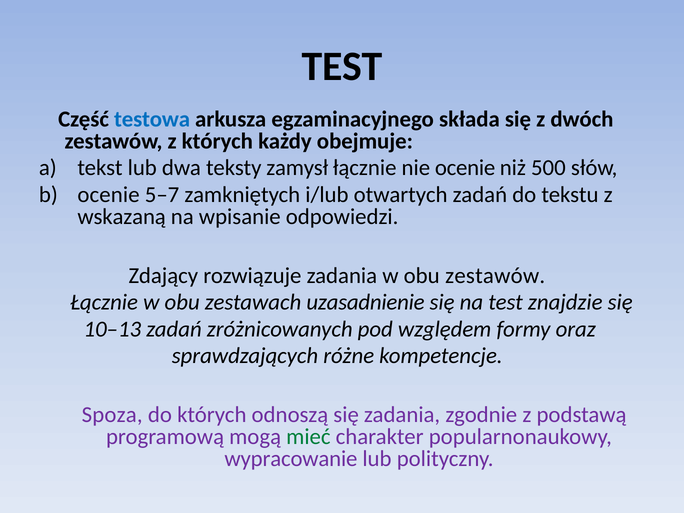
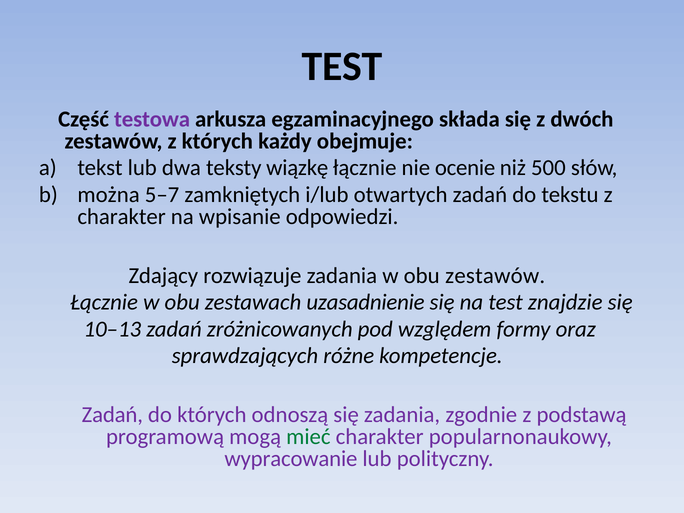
testowa colour: blue -> purple
zamysł: zamysł -> wiązkę
ocenie at (109, 195): ocenie -> można
wskazaną at (122, 217): wskazaną -> charakter
Spoza at (112, 415): Spoza -> Zadań
